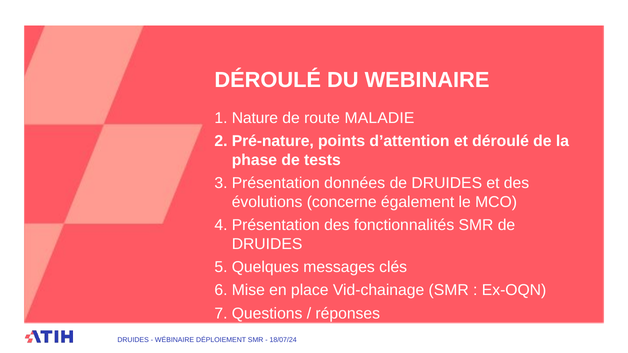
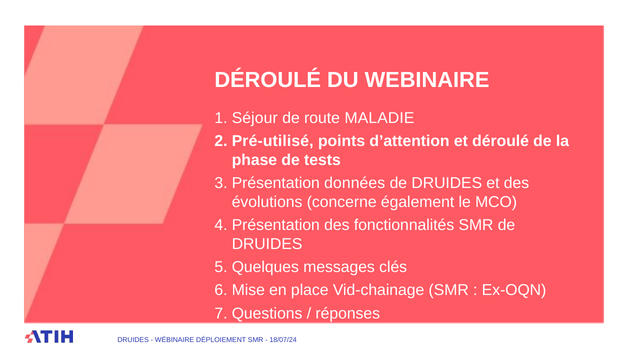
Nature: Nature -> Séjour
Pré-nature: Pré-nature -> Pré-utilisé
